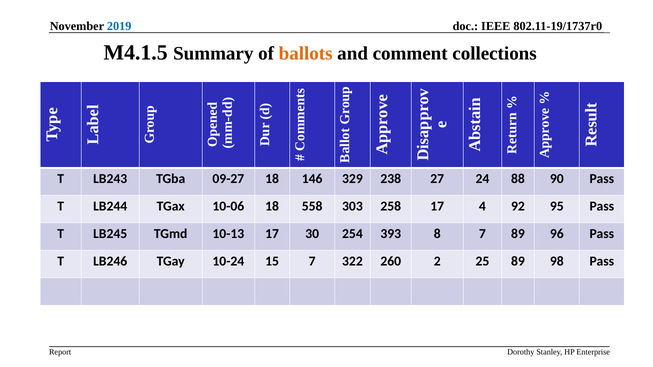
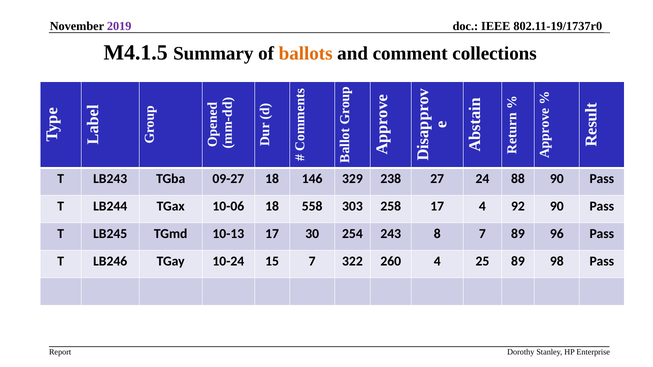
2019 colour: blue -> purple
92 95: 95 -> 90
393: 393 -> 243
260 2: 2 -> 4
